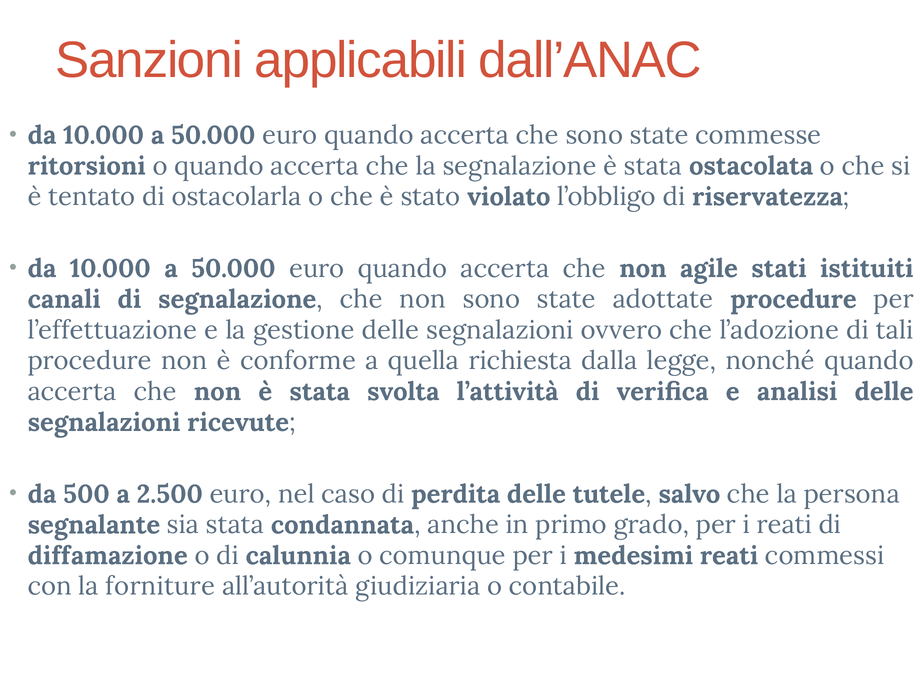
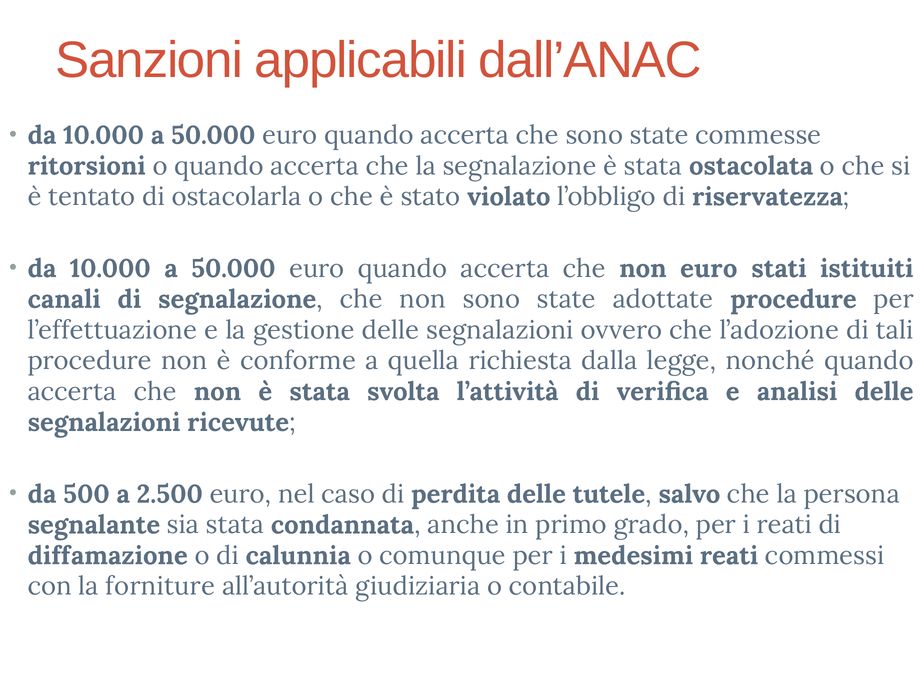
non agile: agile -> euro
